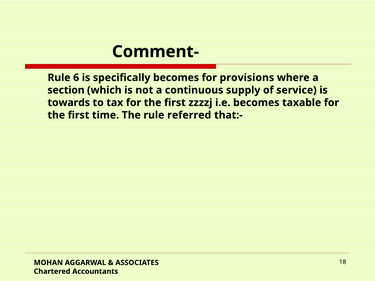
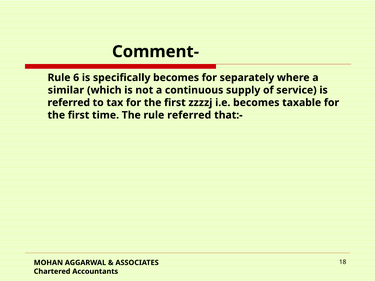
provisions: provisions -> separately
section: section -> similar
towards at (69, 103): towards -> referred
